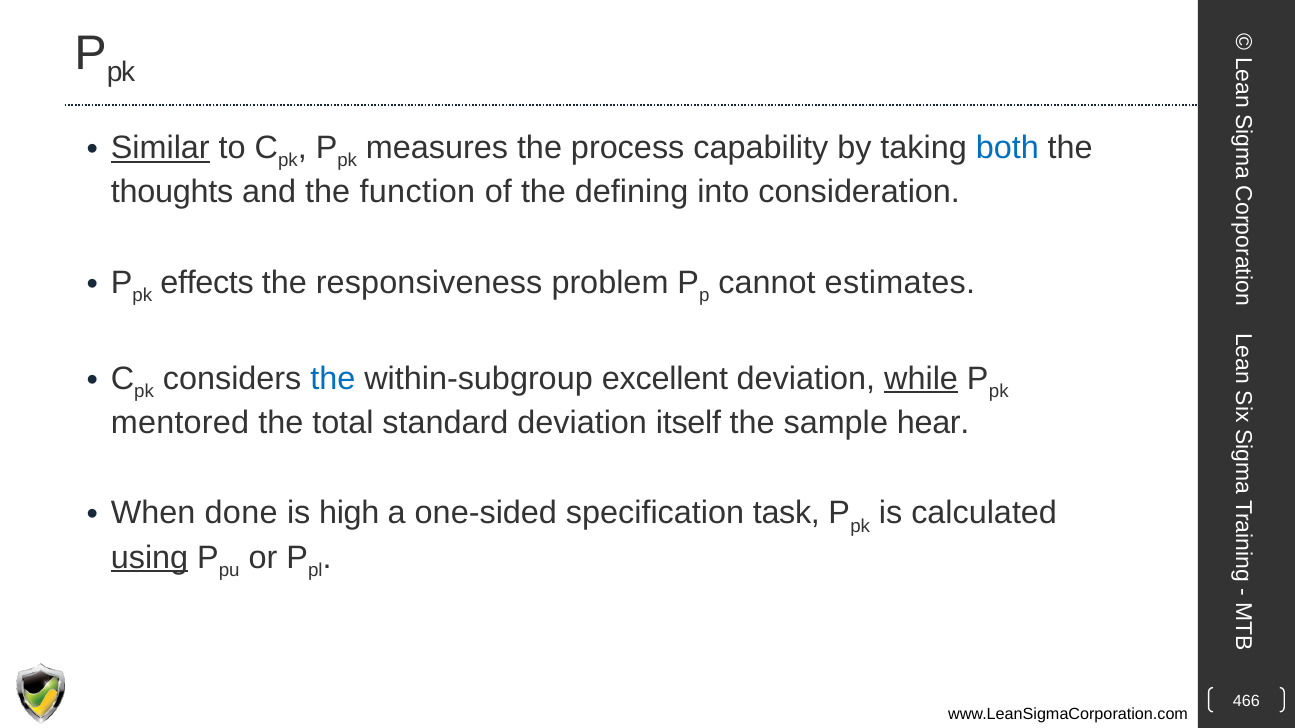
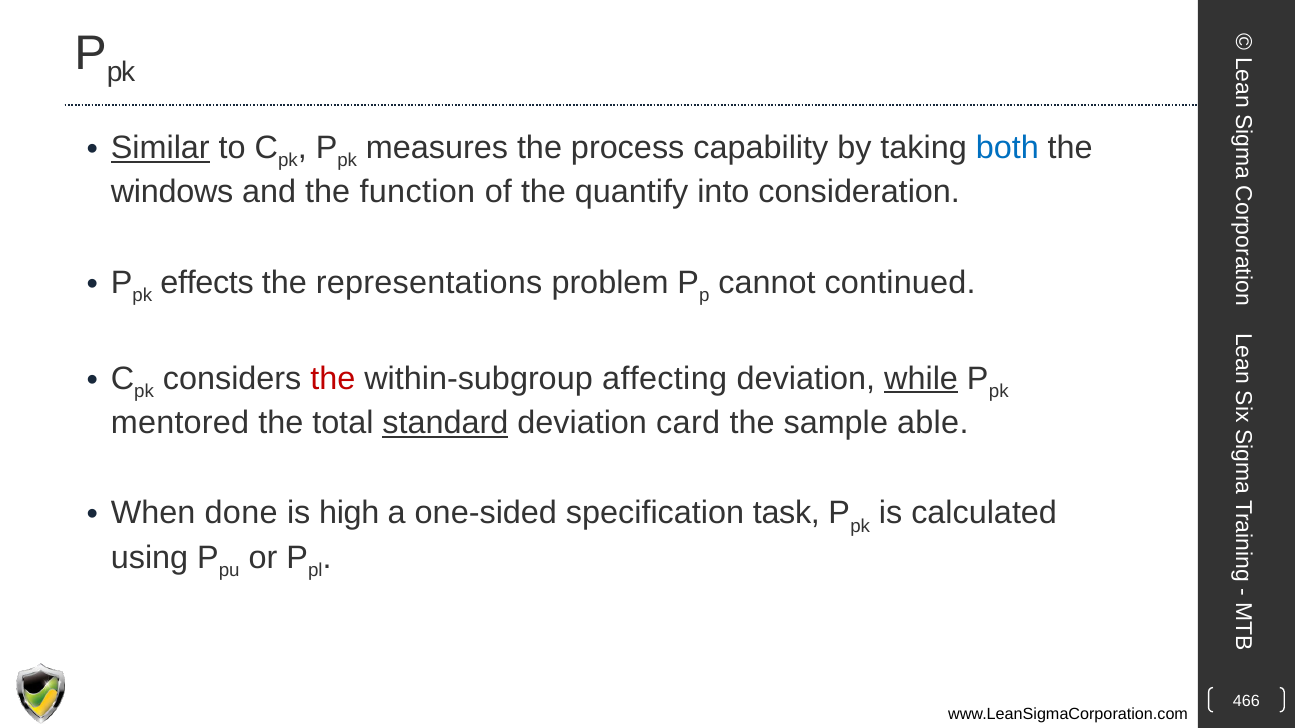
thoughts: thoughts -> windows
defining: defining -> quantify
responsiveness: responsiveness -> representations
estimates: estimates -> continued
the at (333, 379) colour: blue -> red
excellent: excellent -> affecting
standard underline: none -> present
itself: itself -> card
hear: hear -> able
using underline: present -> none
